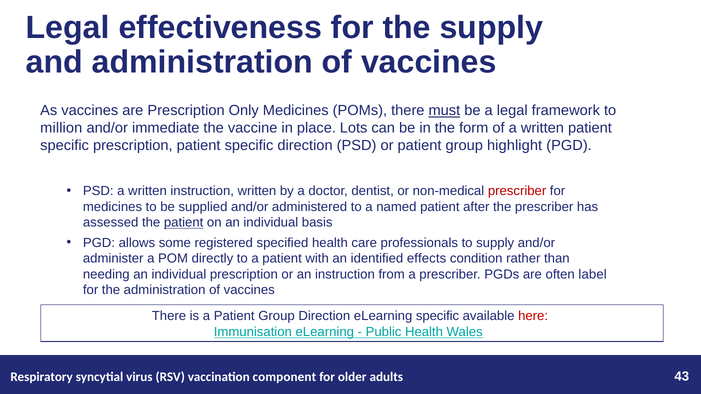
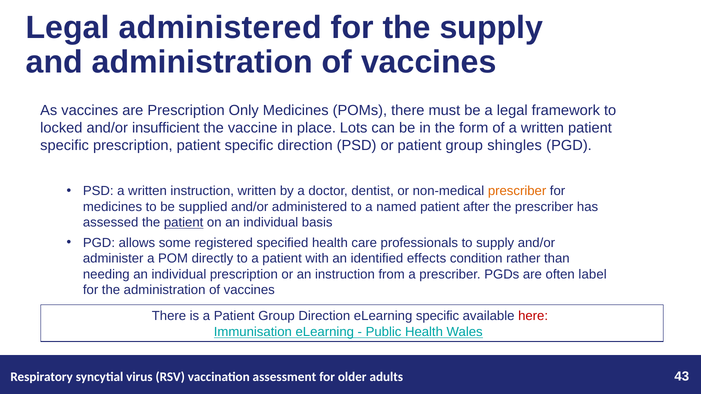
Legal effectiveness: effectiveness -> administered
must underline: present -> none
million: million -> locked
immediate: immediate -> insufficient
highlight: highlight -> shingles
prescriber at (517, 191) colour: red -> orange
component: component -> assessment
